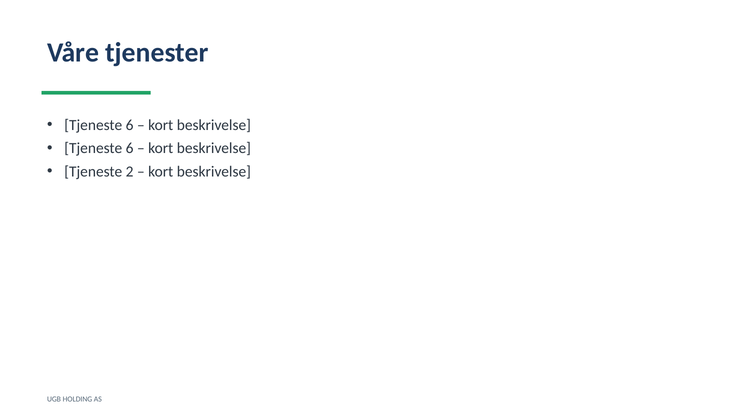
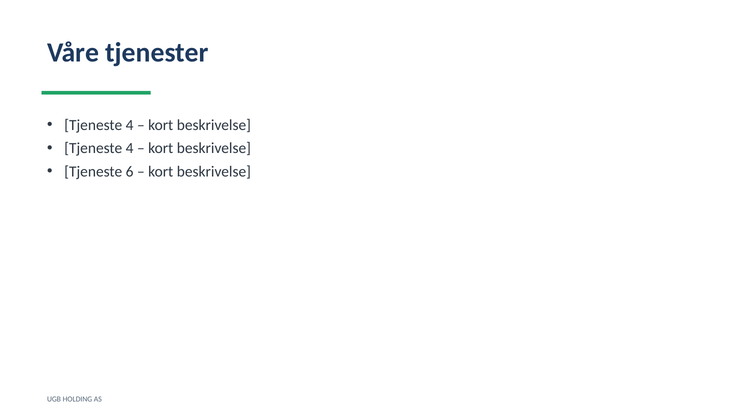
6 at (130, 125): 6 -> 4
6 at (130, 148): 6 -> 4
2: 2 -> 6
